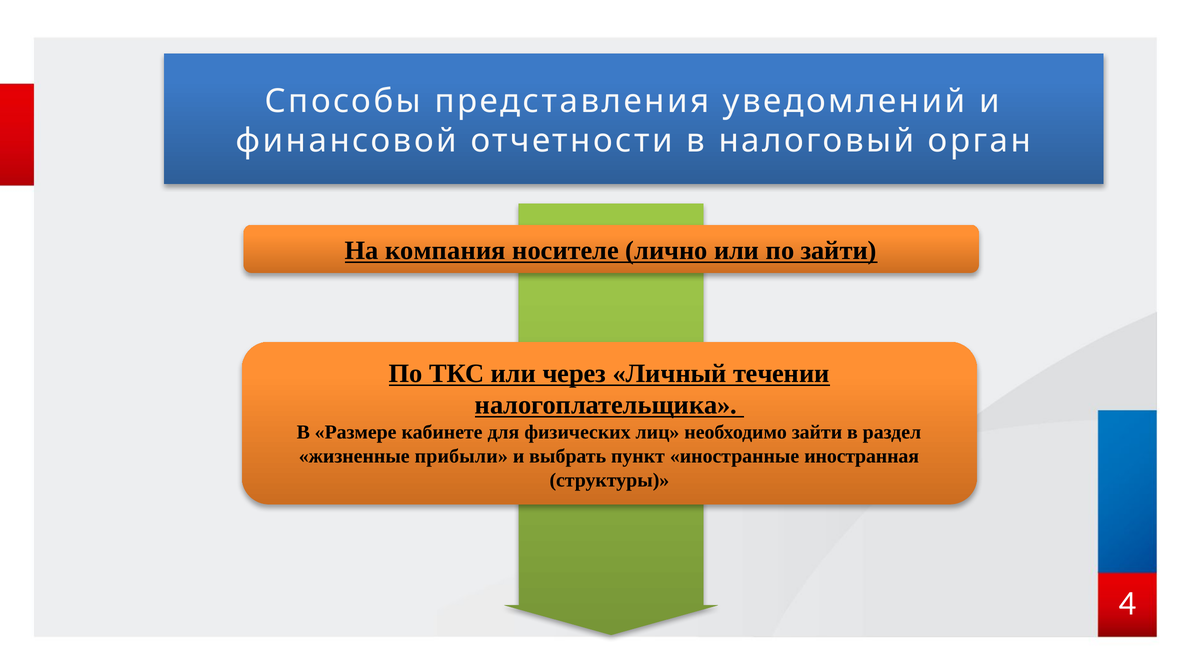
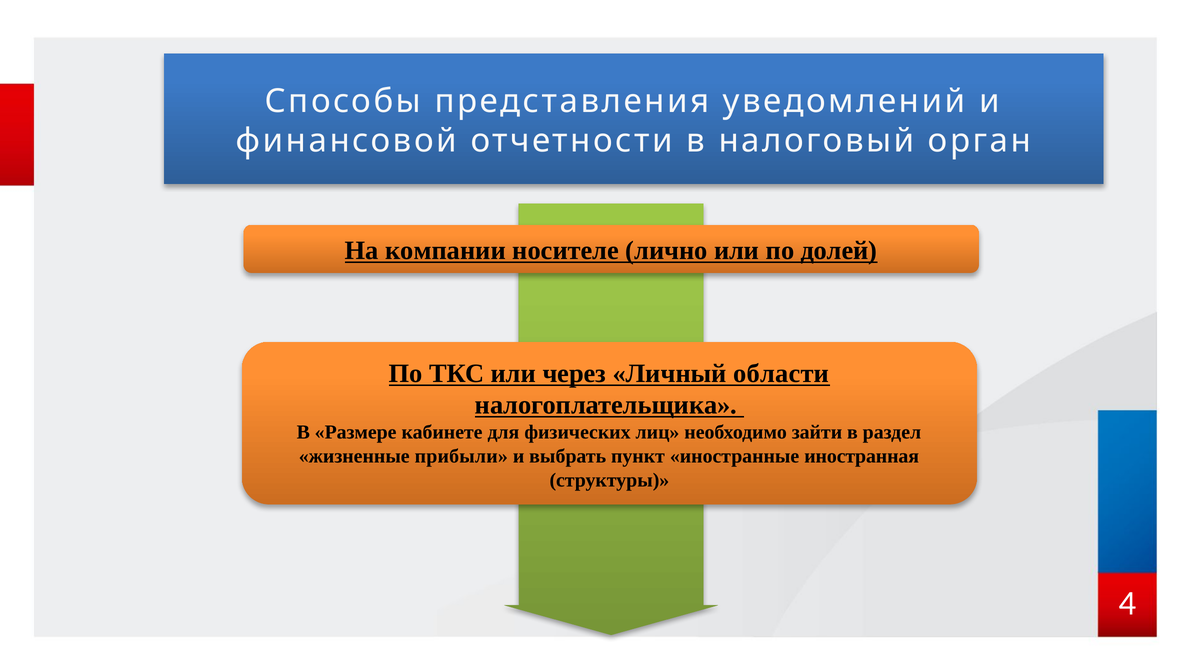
компания: компания -> компании
по зайти: зайти -> долей
течении: течении -> области
